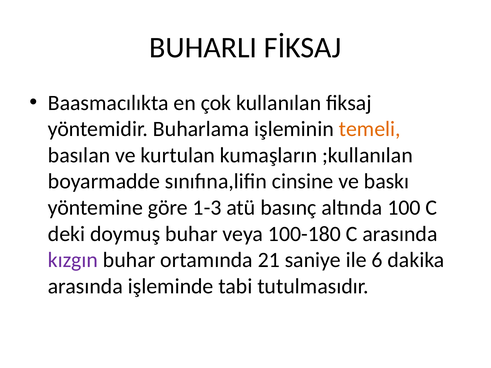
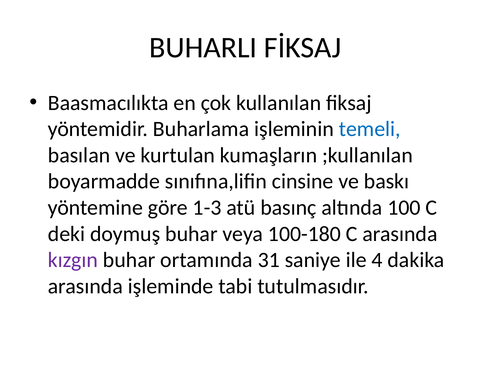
temeli colour: orange -> blue
21: 21 -> 31
6: 6 -> 4
